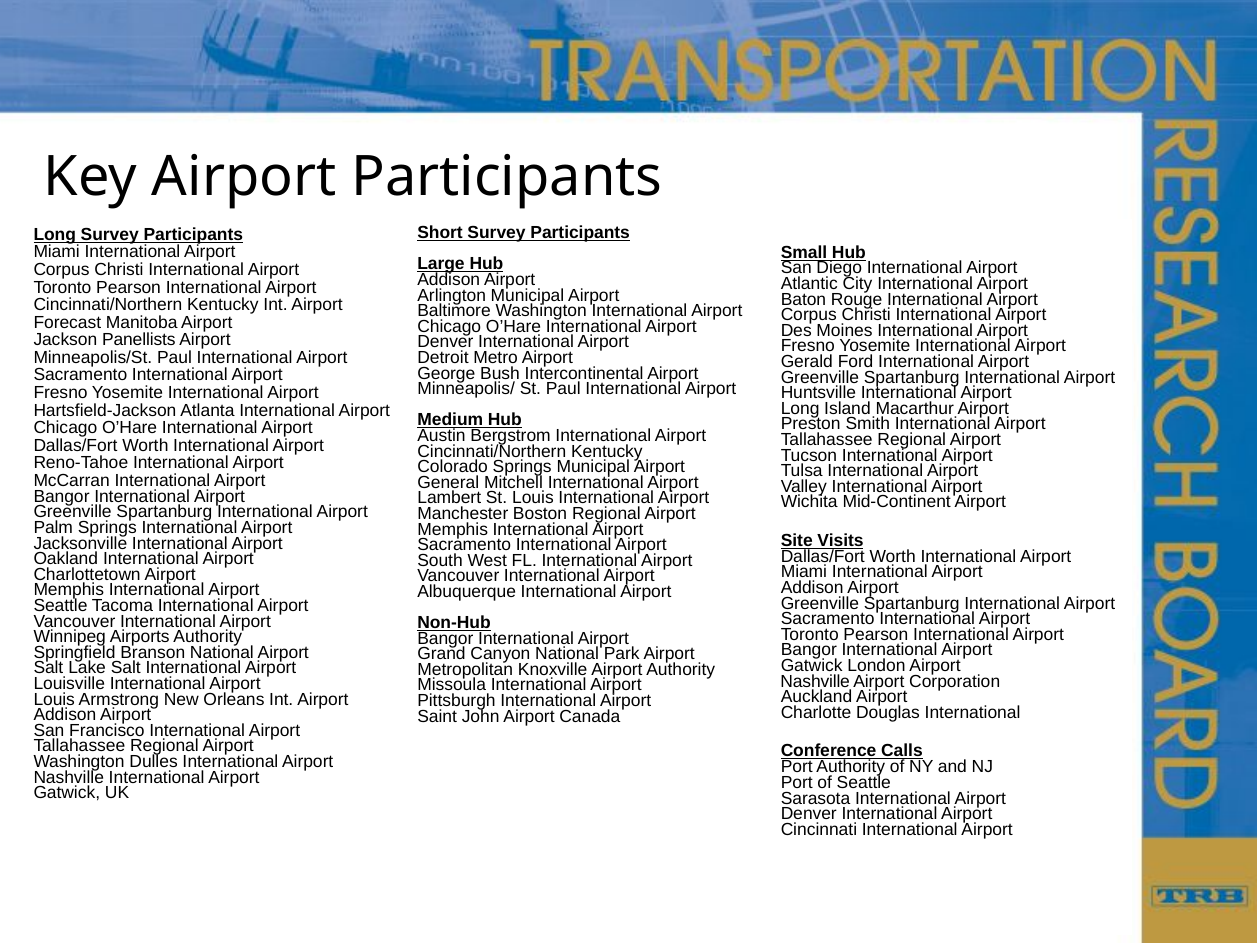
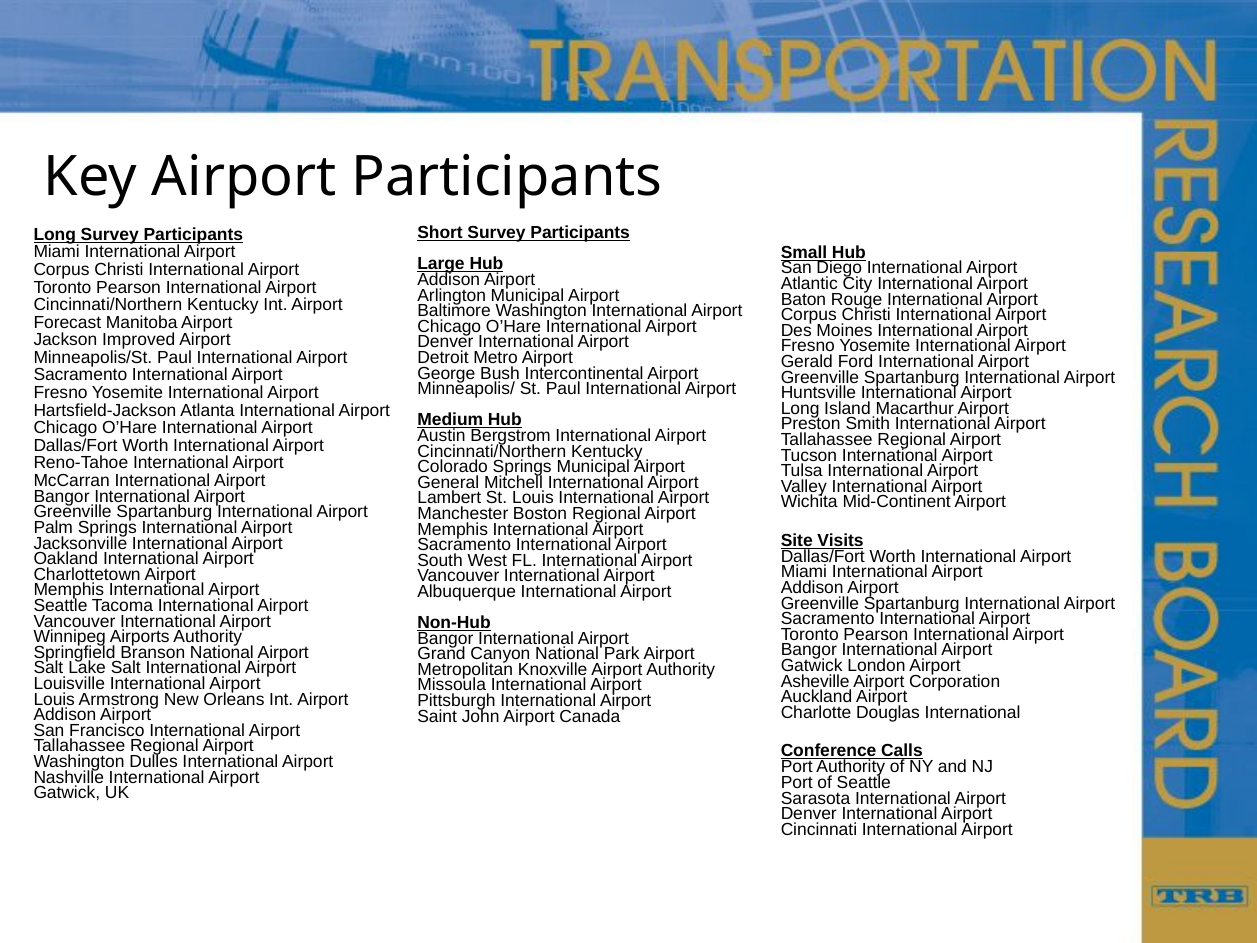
Panellists: Panellists -> Improved
Nashville at (815, 681): Nashville -> Asheville
